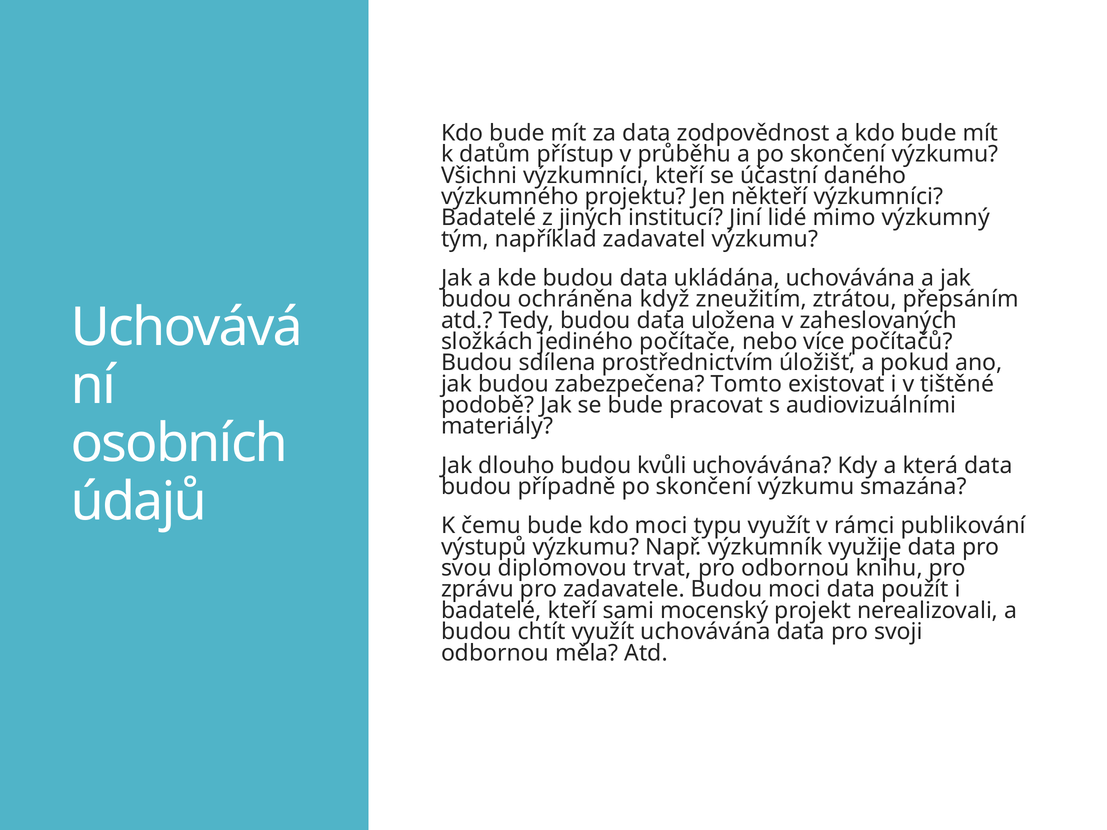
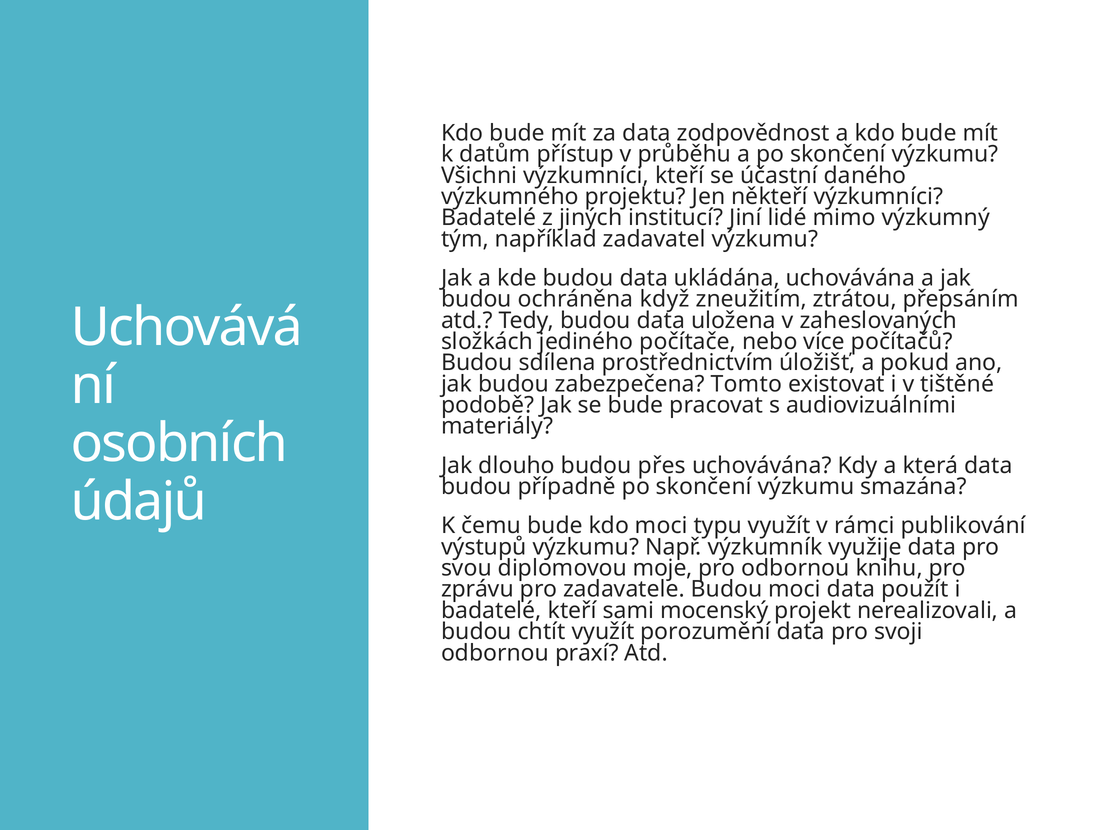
kvůli: kvůli -> přes
trvat: trvat -> moje
využít uchovávána: uchovávána -> porozumění
měla: měla -> praxí
